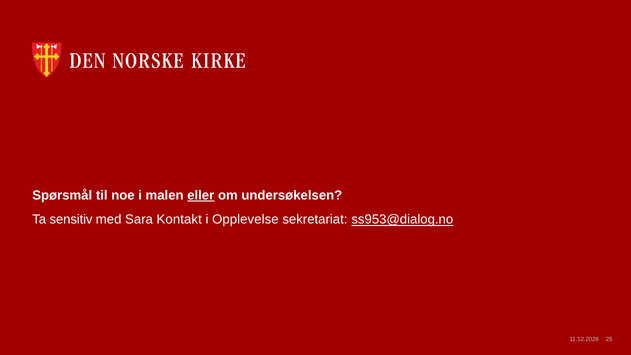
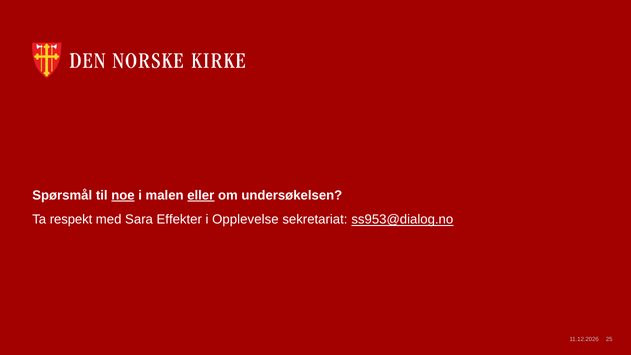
noe underline: none -> present
sensitiv: sensitiv -> respekt
Kontakt: Kontakt -> Effekter
